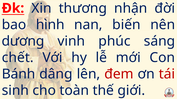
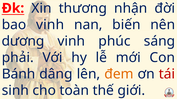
bao hình: hình -> vinh
chết: chết -> phải
đem colour: red -> orange
